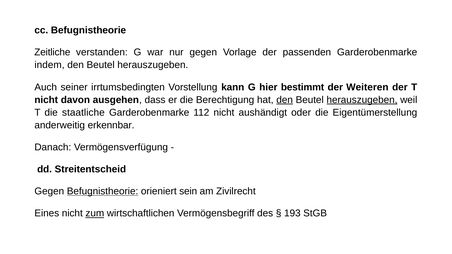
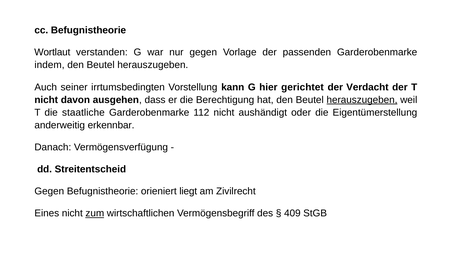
Zeitliche: Zeitliche -> Wortlaut
bestimmt: bestimmt -> gerichtet
Weiteren: Weiteren -> Verdacht
den at (285, 100) underline: present -> none
Befugnistheorie at (103, 191) underline: present -> none
sein: sein -> liegt
193: 193 -> 409
